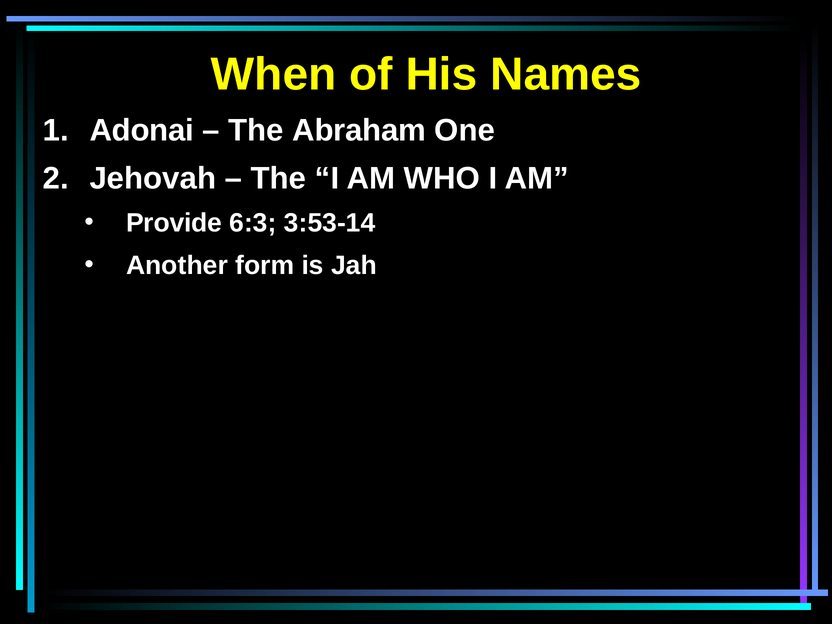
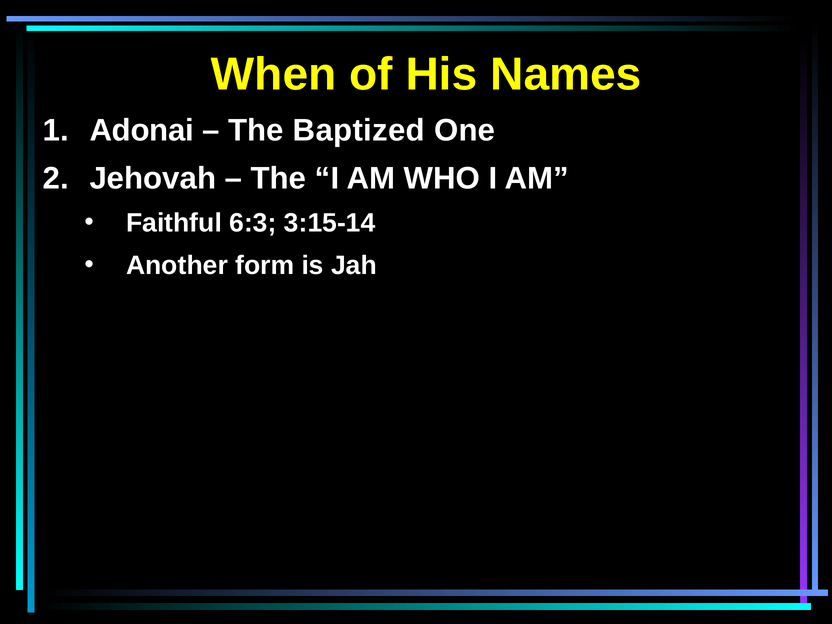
Abraham: Abraham -> Baptized
Provide: Provide -> Faithful
3:53-14: 3:53-14 -> 3:15-14
